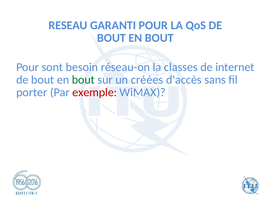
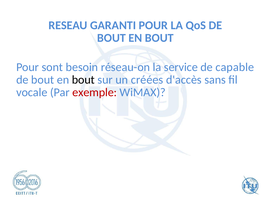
classes: classes -> service
internet: internet -> capable
bout at (83, 80) colour: green -> black
porter: porter -> vocale
